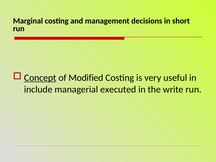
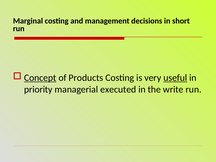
Modified: Modified -> Products
useful underline: none -> present
include: include -> priority
